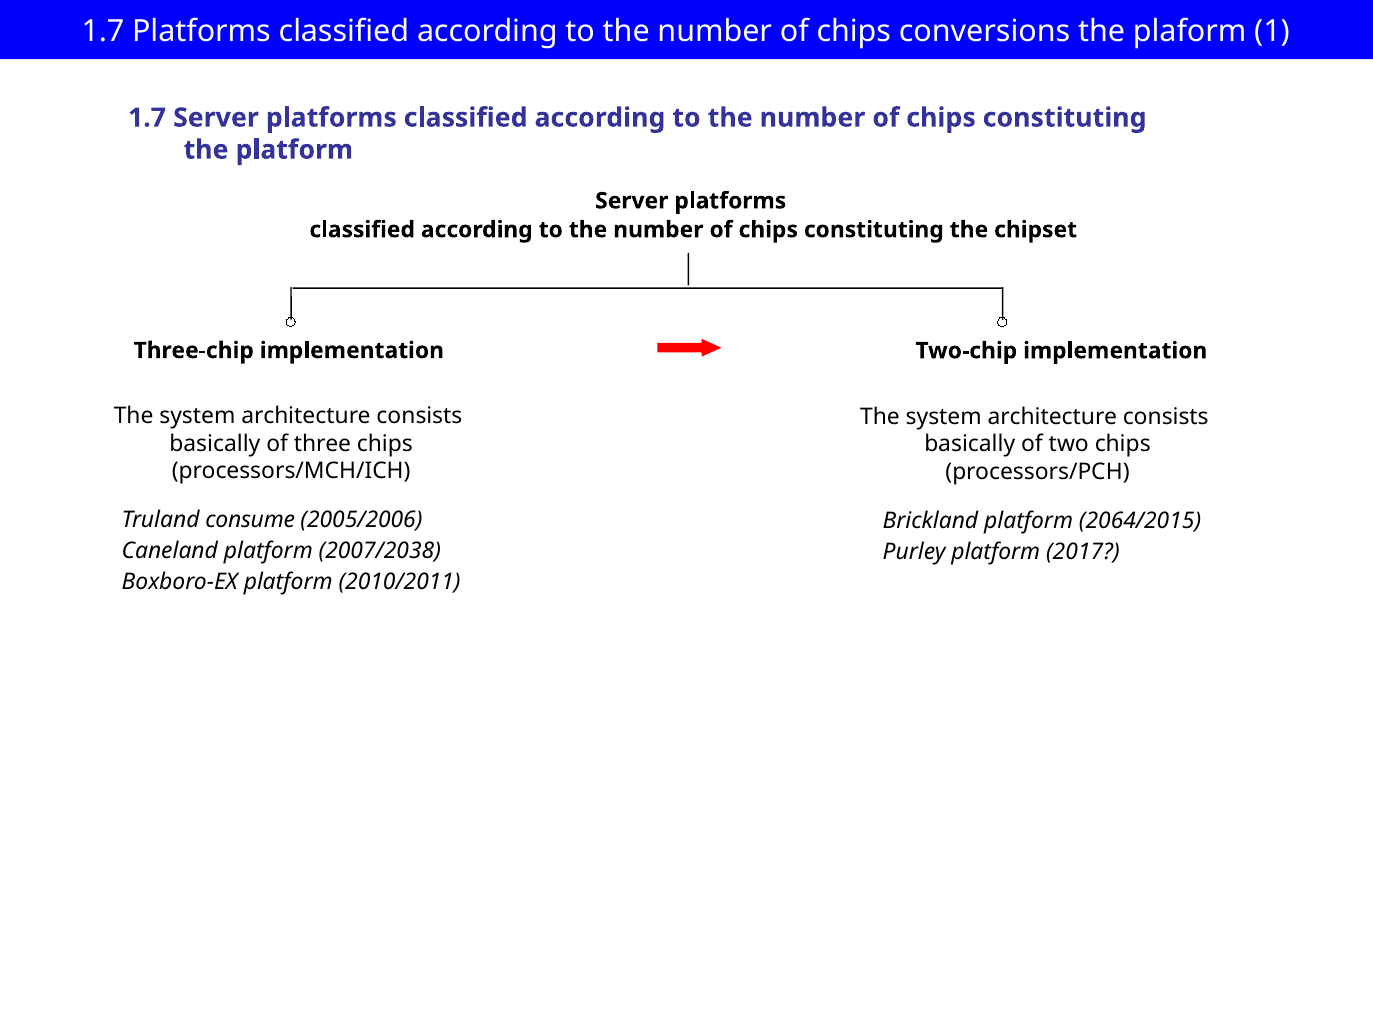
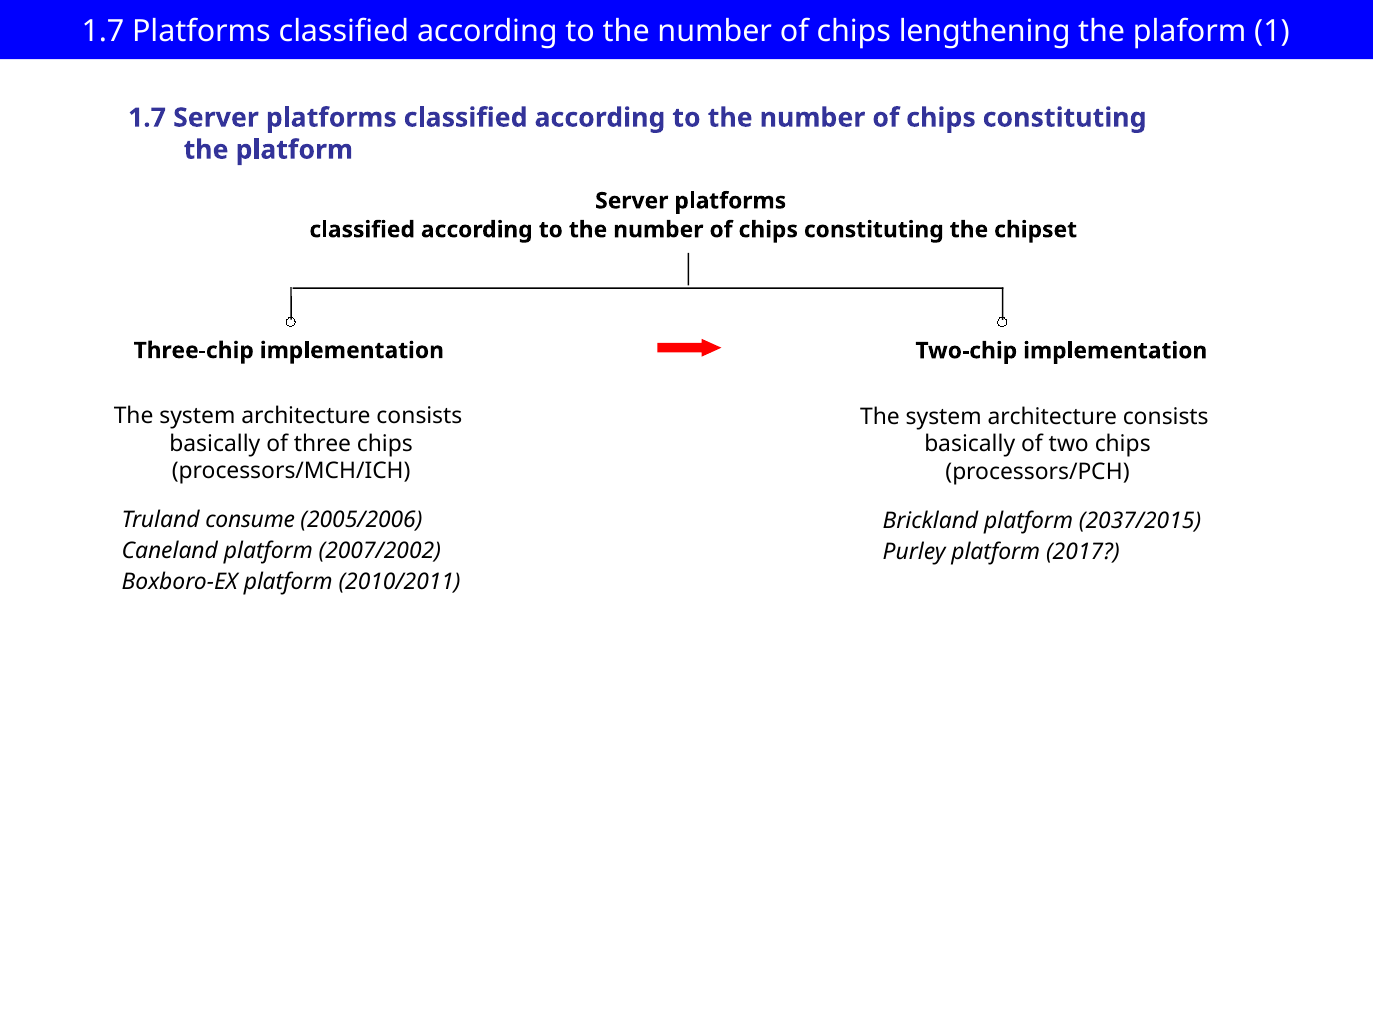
conversions: conversions -> lengthening
2064/2015: 2064/2015 -> 2037/2015
2007/2038: 2007/2038 -> 2007/2002
